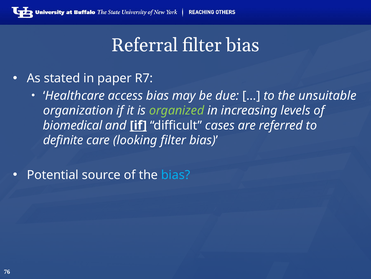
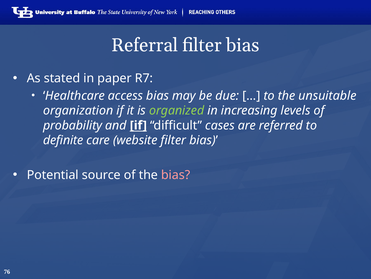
biomedical: biomedical -> probability
looking: looking -> website
bias at (176, 175) colour: light blue -> pink
